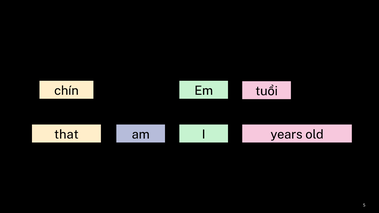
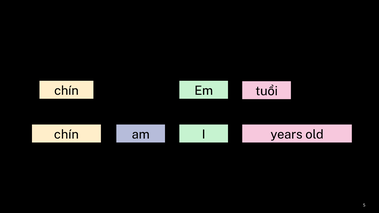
that at (66, 135): that -> chín
